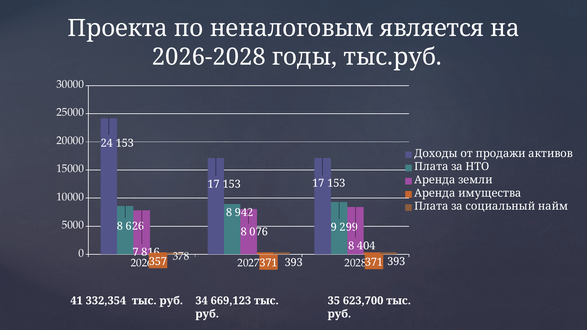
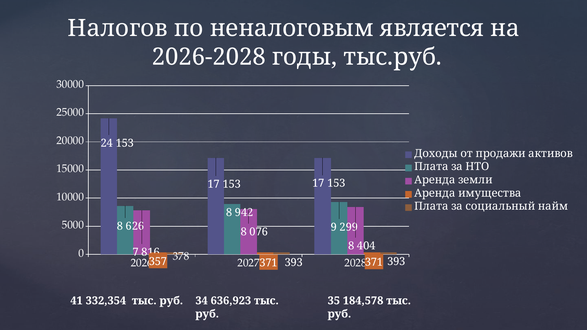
Проекта: Проекта -> Налогов
669,123: 669,123 -> 636,923
623,700: 623,700 -> 184,578
